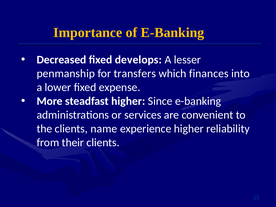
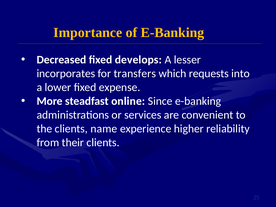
penmanship: penmanship -> incorporates
finances: finances -> requests
steadfast higher: higher -> online
